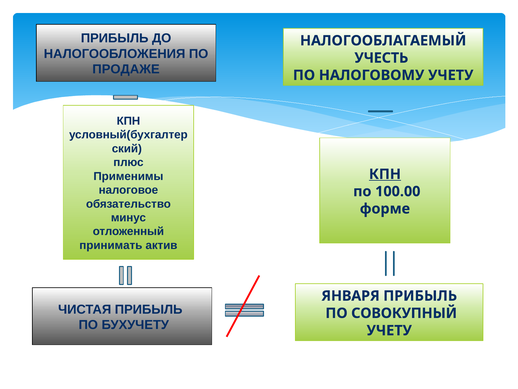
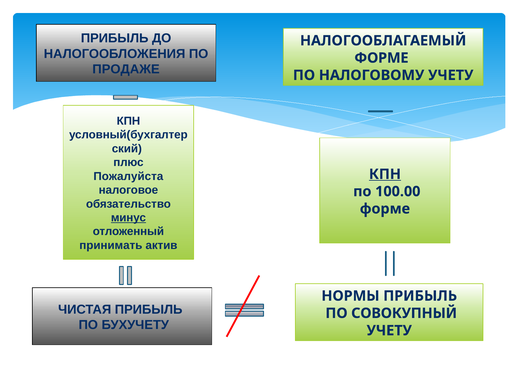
УЧЕСТЬ at (381, 58): УЧЕСТЬ -> ФОРМЕ
Применимы: Применимы -> Пожалуйста
минус underline: none -> present
ЯНВАРЯ: ЯНВАРЯ -> НОРМЫ
